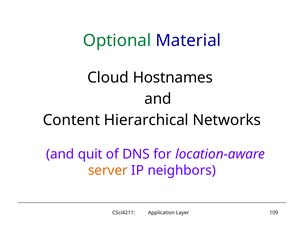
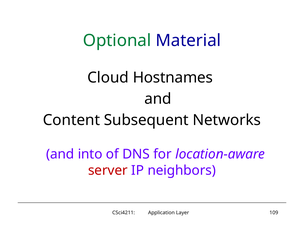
Hierarchical: Hierarchical -> Subsequent
quit: quit -> into
server colour: orange -> red
